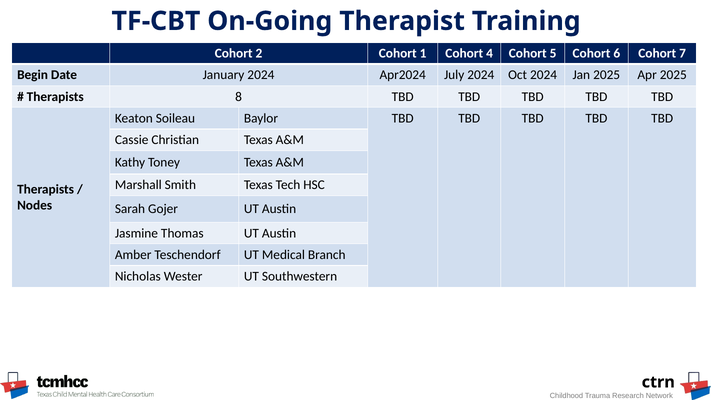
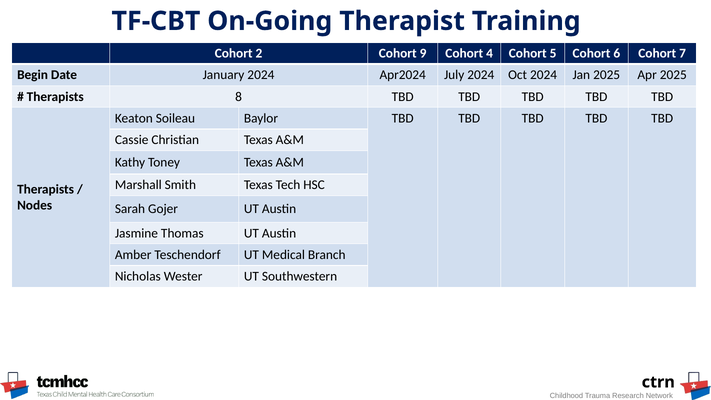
1: 1 -> 9
